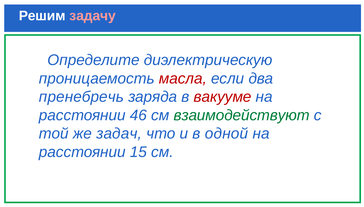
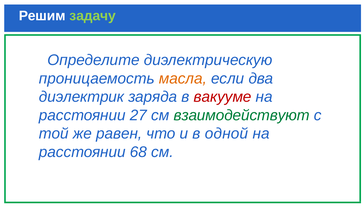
задачу colour: pink -> light green
масла colour: red -> orange
пренебречь: пренебречь -> диэлектрик
46: 46 -> 27
задач: задач -> равен
15: 15 -> 68
